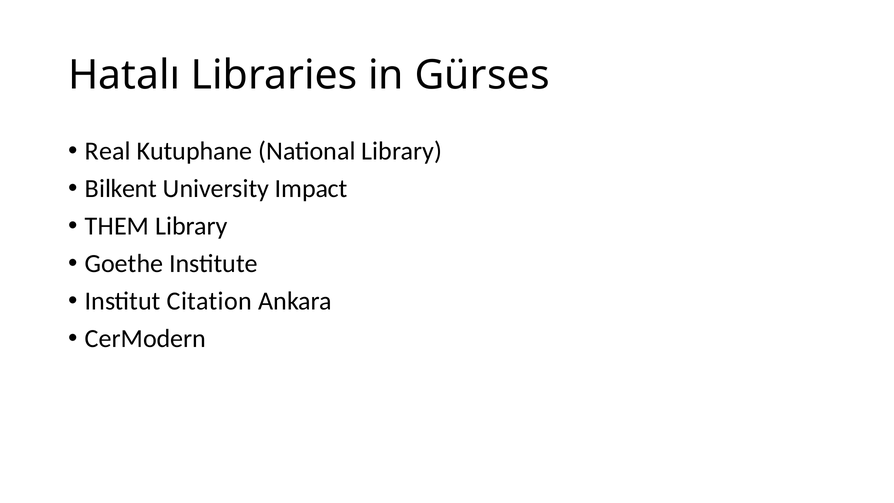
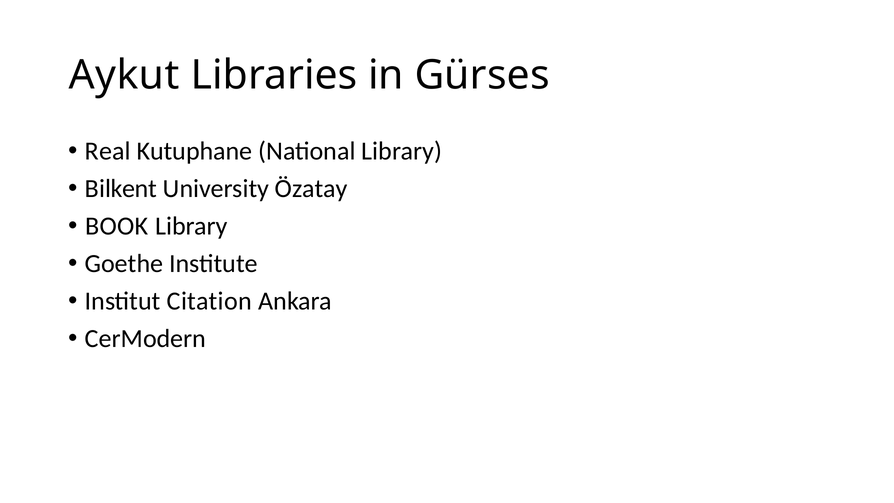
Hatalı: Hatalı -> Aykut
Impact: Impact -> Özatay
THEM: THEM -> BOOK
